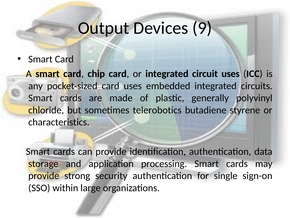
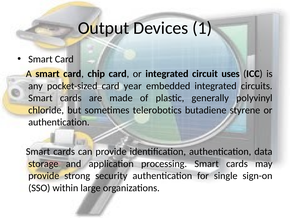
9: 9 -> 1
card uses: uses -> year
characteristics at (59, 122): characteristics -> authentication
